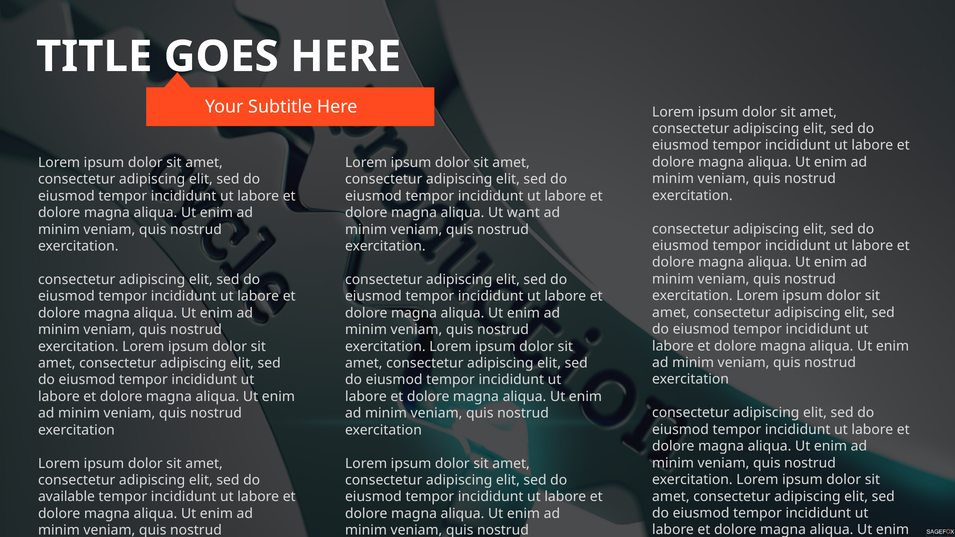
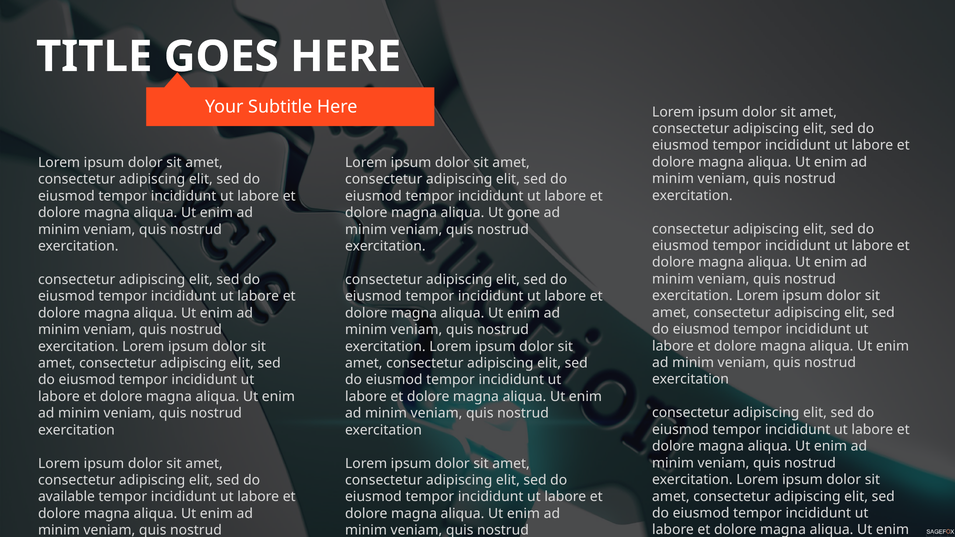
want: want -> gone
